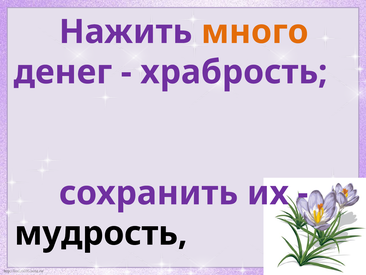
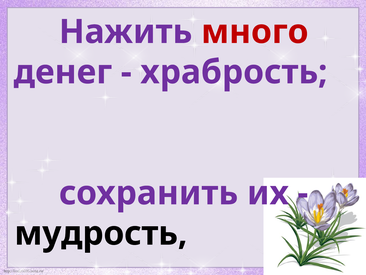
много colour: orange -> red
